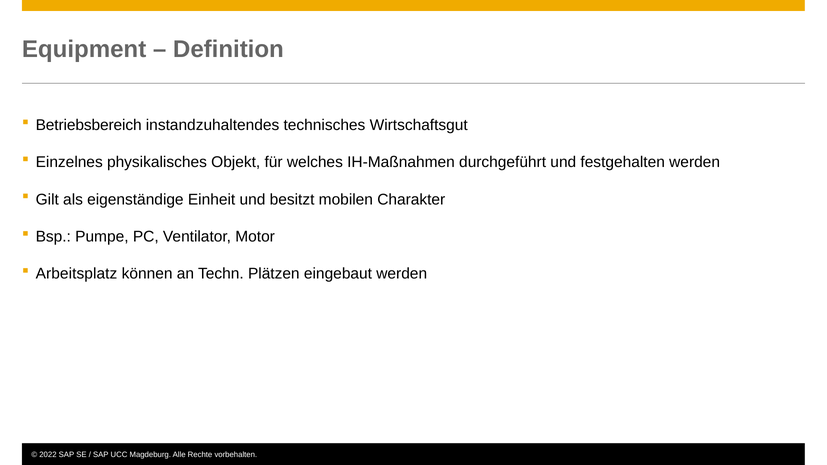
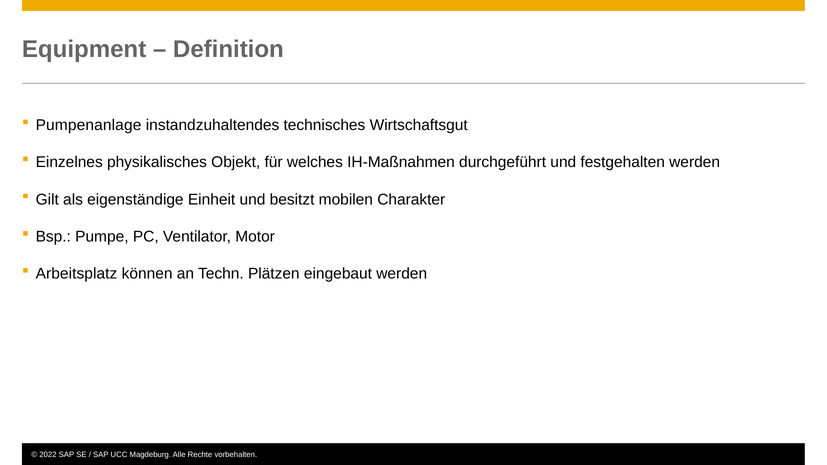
Betriebsbereich: Betriebsbereich -> Pumpenanlage
